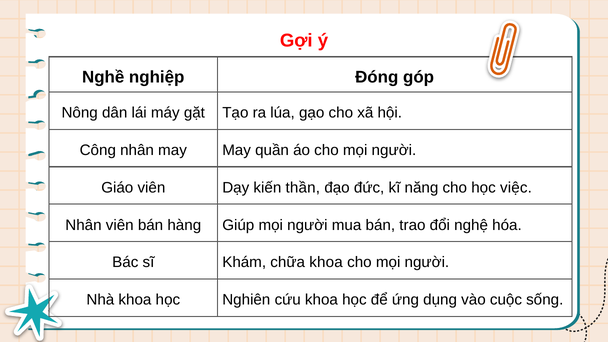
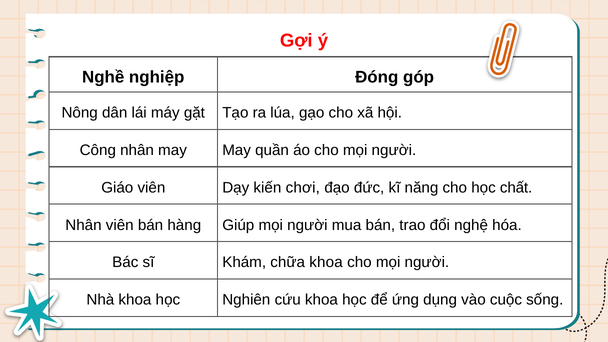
thần: thần -> chơi
việc: việc -> chất
